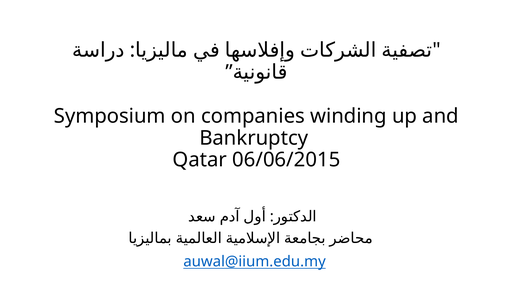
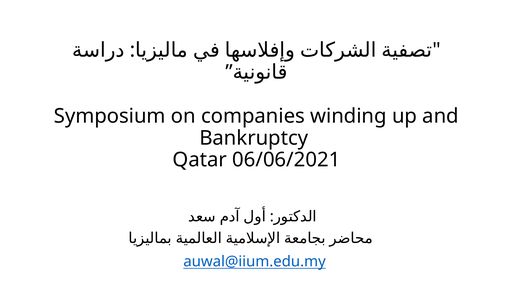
06/06/2015: 06/06/2015 -> 06/06/2021
